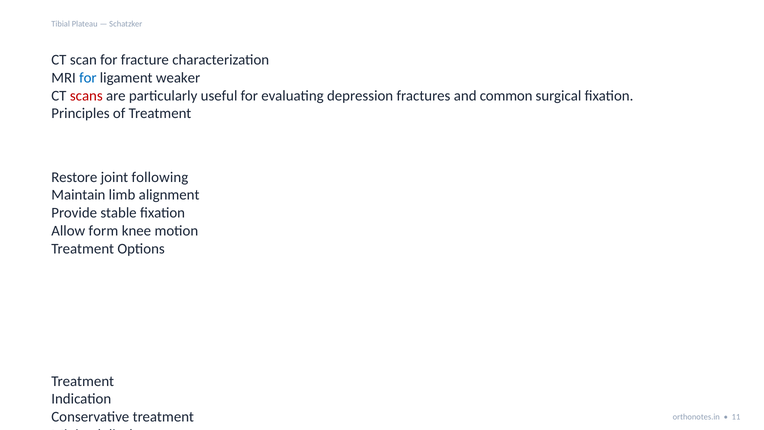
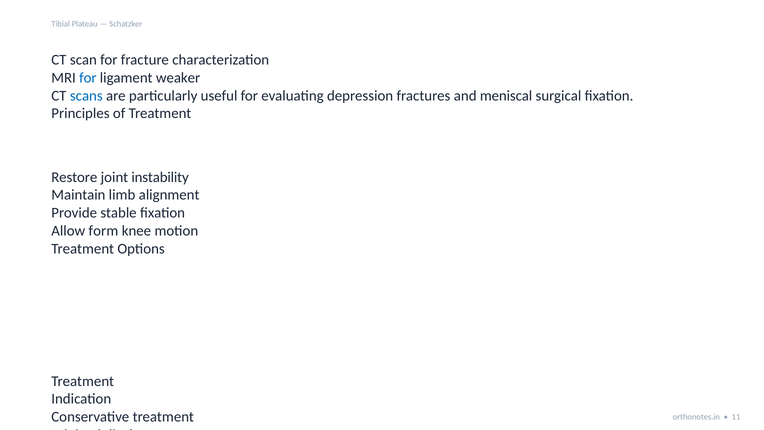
scans colour: red -> blue
common: common -> meniscal
following: following -> instability
